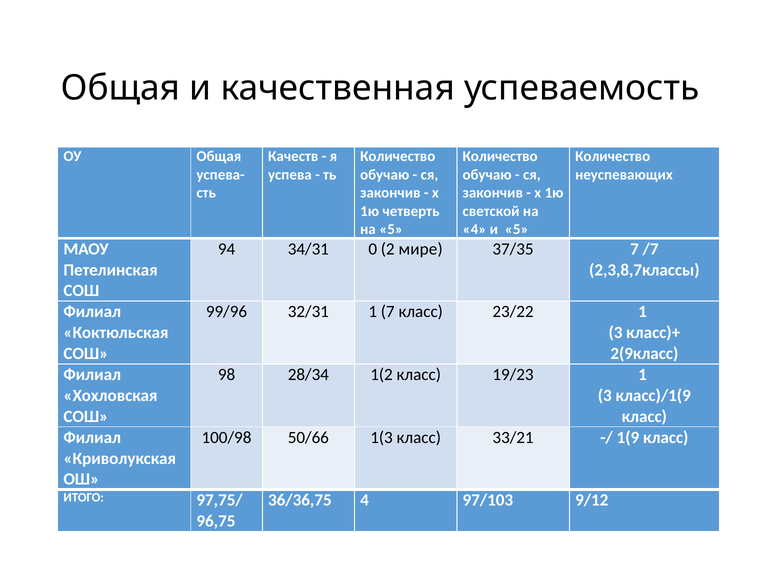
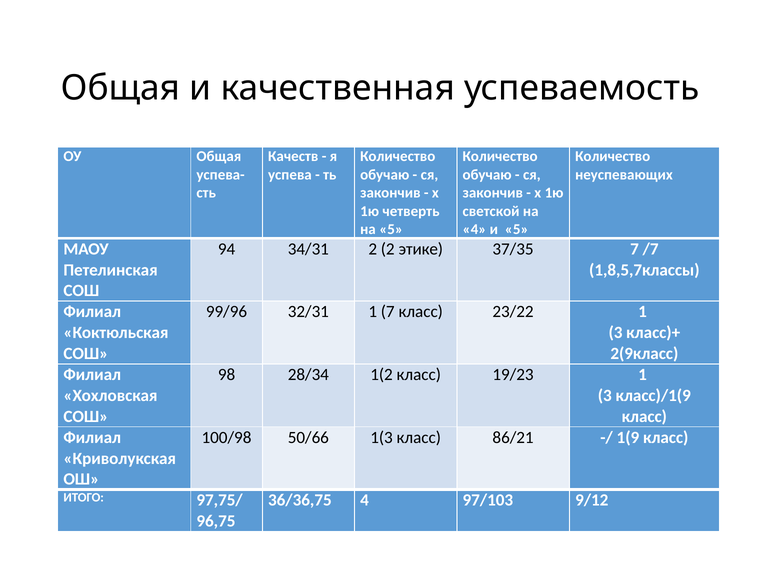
34/31 0: 0 -> 2
мире: мире -> этике
2,3,8,7классы: 2,3,8,7классы -> 1,8,5,7классы
33/21: 33/21 -> 86/21
